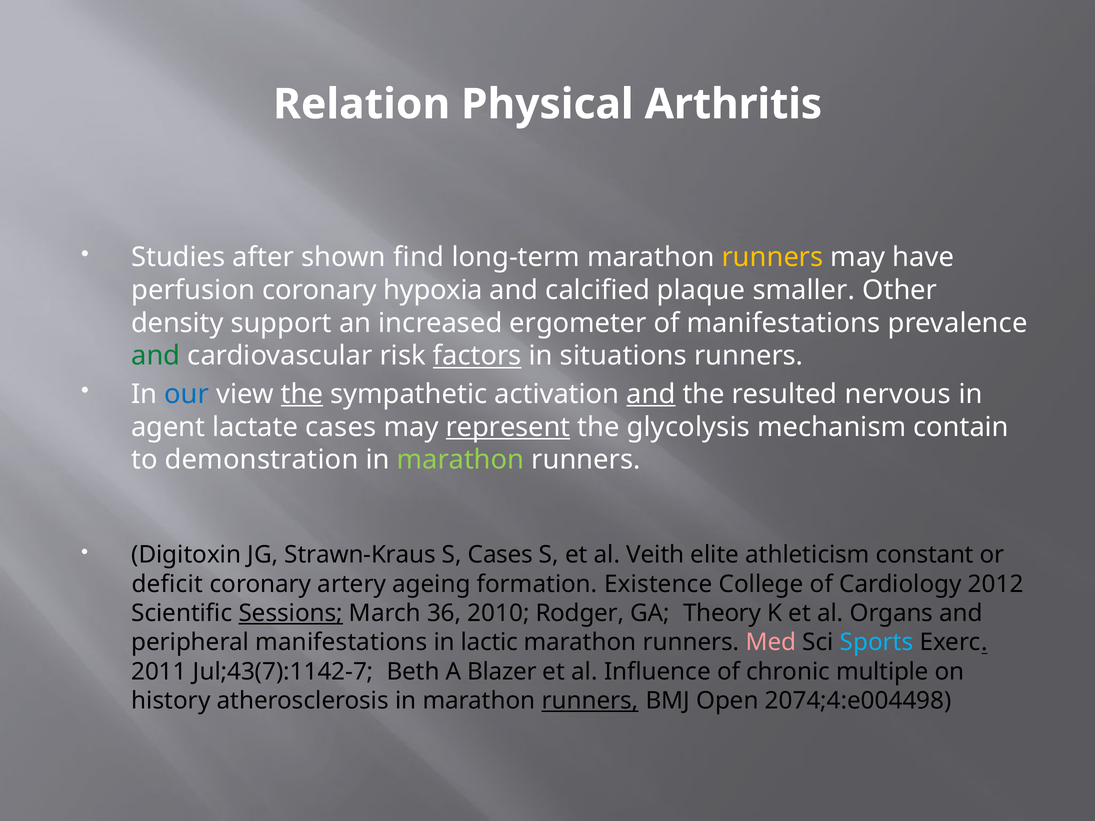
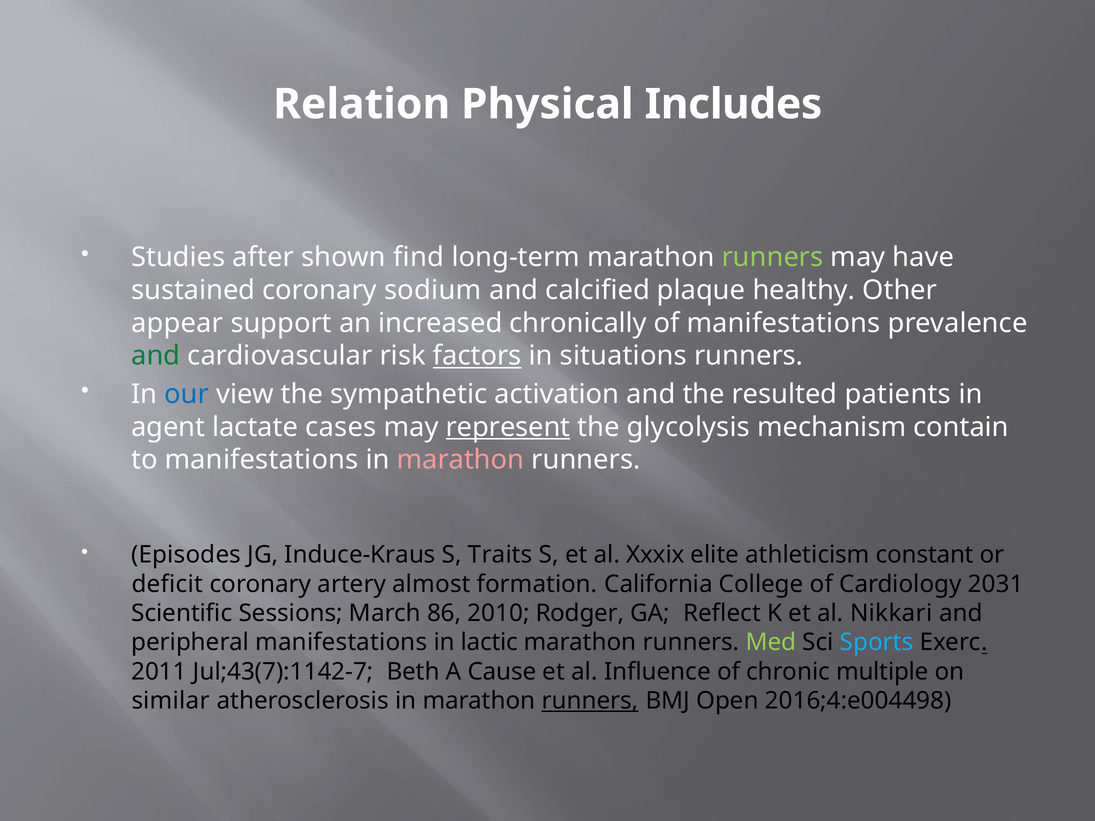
Arthritis: Arthritis -> Includes
runners at (772, 257) colour: yellow -> light green
perfusion: perfusion -> sustained
hypoxia: hypoxia -> sodium
smaller: smaller -> healthy
density: density -> appear
ergometer: ergometer -> chronically
the at (302, 394) underline: present -> none
and at (651, 394) underline: present -> none
nervous: nervous -> patients
to demonstration: demonstration -> manifestations
marathon at (461, 460) colour: light green -> pink
Digitoxin: Digitoxin -> Episodes
Strawn-Kraus: Strawn-Kraus -> Induce-Kraus
S Cases: Cases -> Traits
Veith: Veith -> Xxxix
ageing: ageing -> almost
Existence: Existence -> California
2012: 2012 -> 2031
Sessions underline: present -> none
36: 36 -> 86
Theory: Theory -> Reflect
Organs: Organs -> Nikkari
Med colour: pink -> light green
Blazer: Blazer -> Cause
history: history -> similar
2074;4:e004498: 2074;4:e004498 -> 2016;4:e004498
